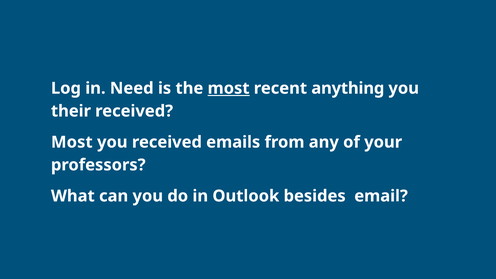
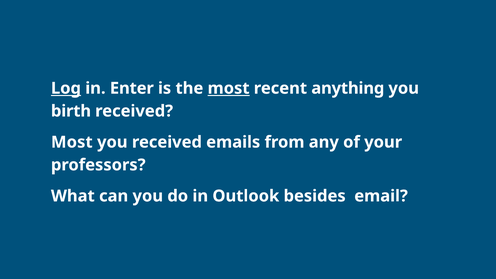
Log underline: none -> present
Need: Need -> Enter
their: their -> birth
